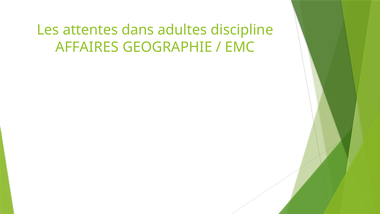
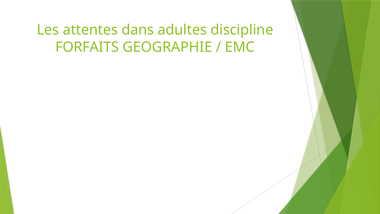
AFFAIRES: AFFAIRES -> FORFAITS
